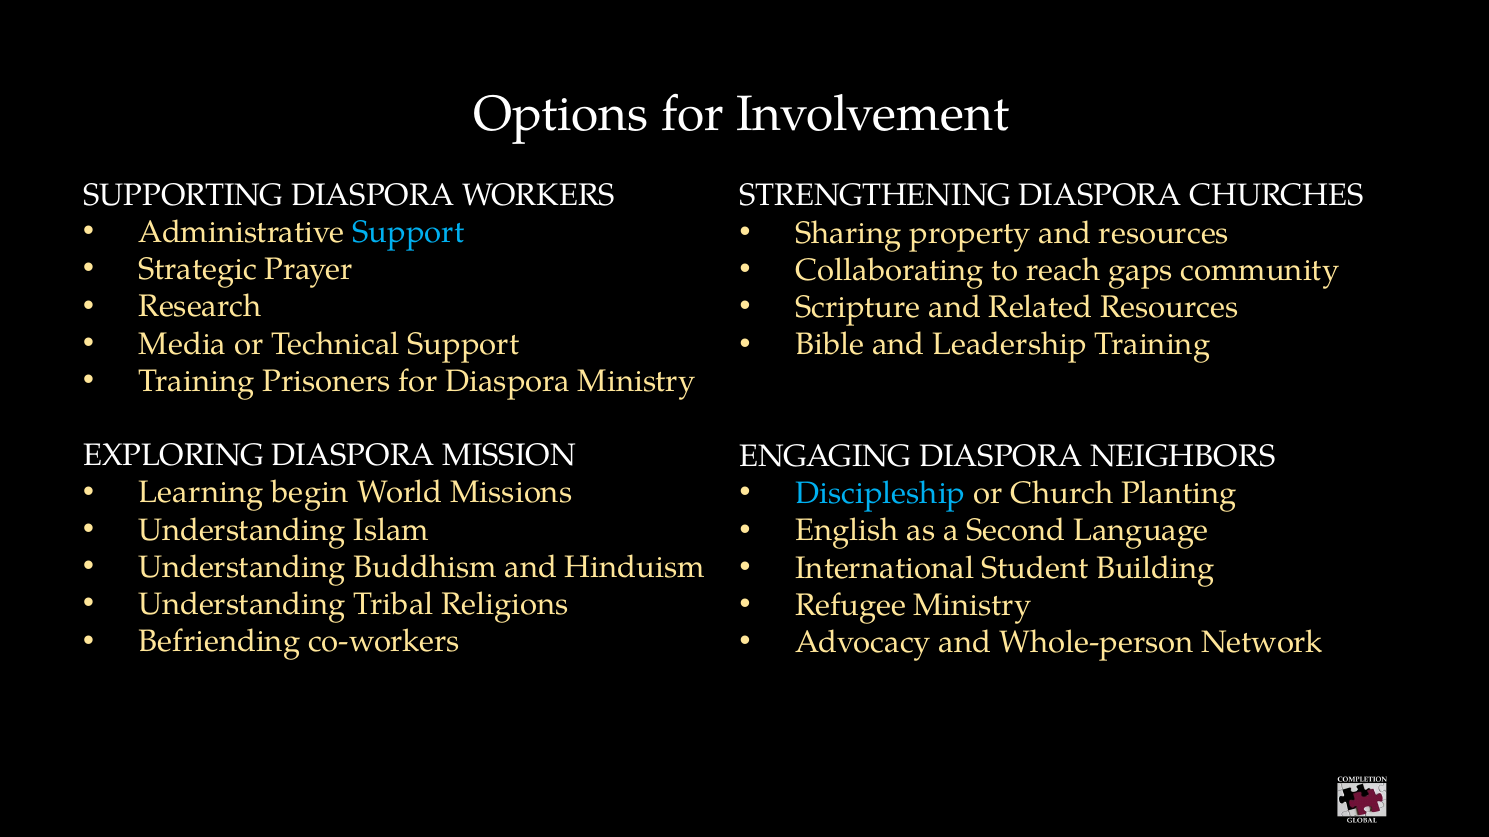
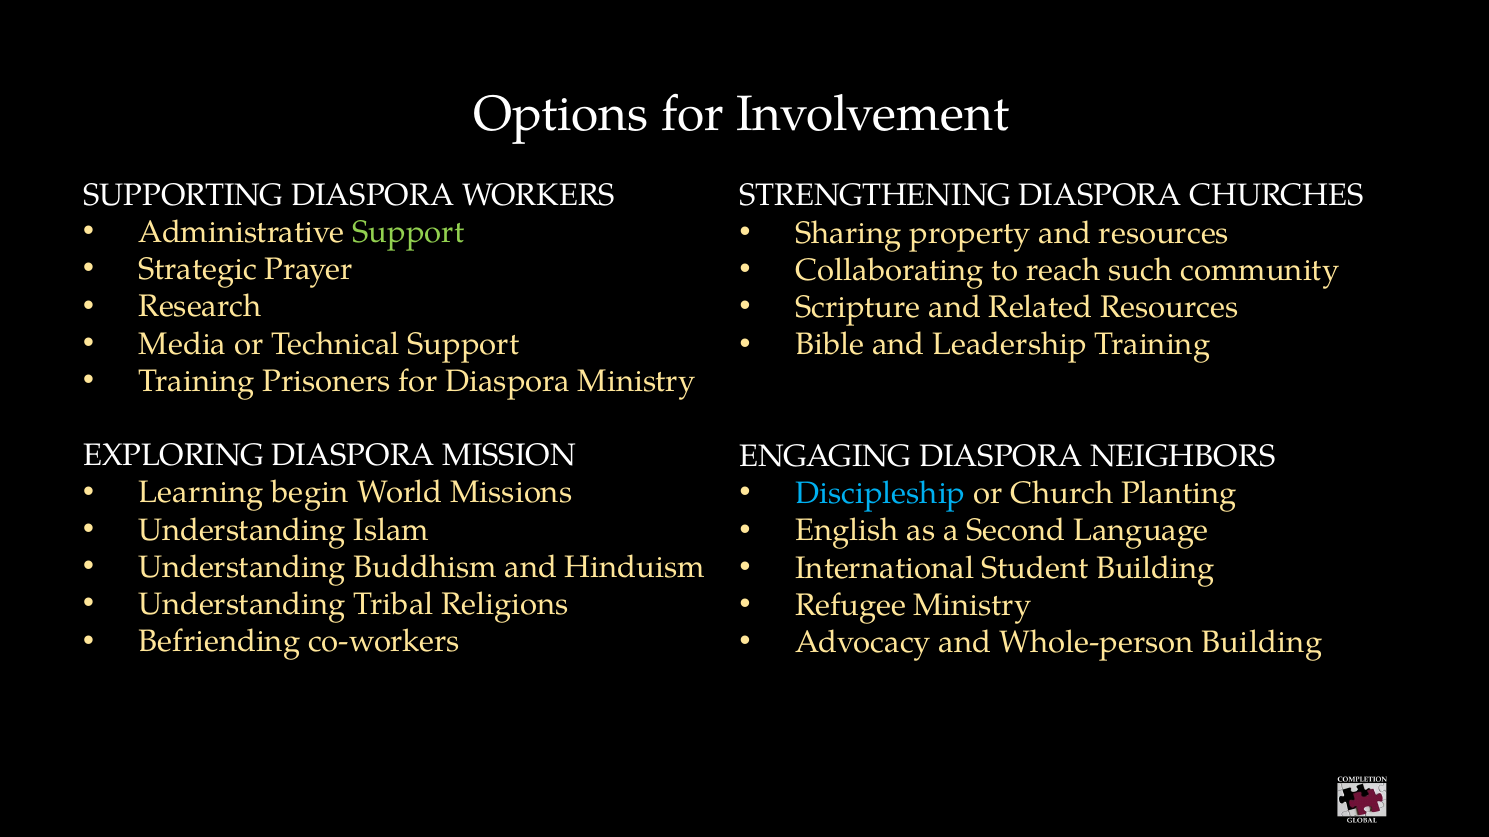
Support at (408, 232) colour: light blue -> light green
gaps: gaps -> such
Whole-person Network: Network -> Building
